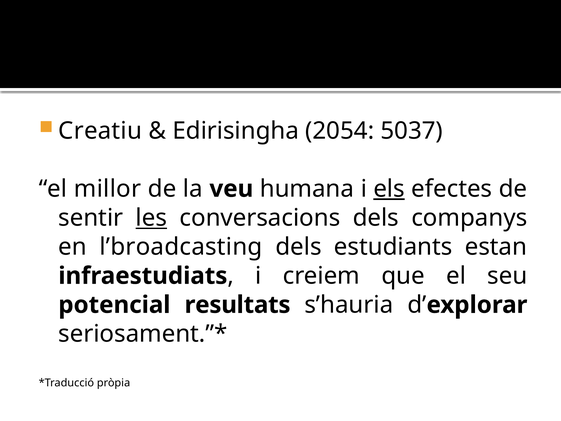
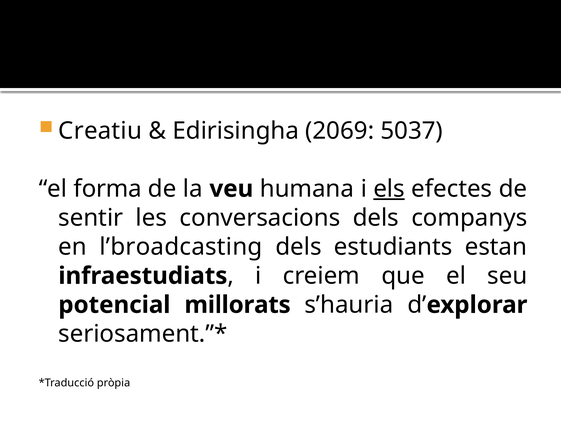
2054: 2054 -> 2069
millor: millor -> forma
les underline: present -> none
resultats: resultats -> millorats
